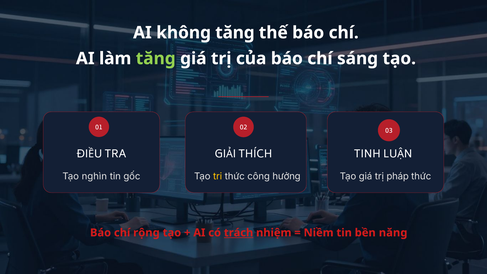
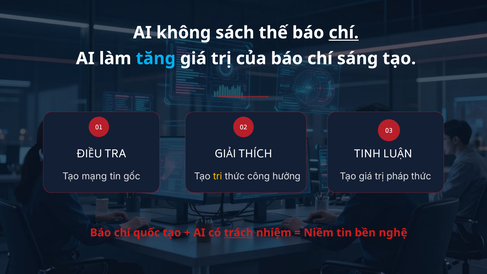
không tăng: tăng -> sách
chí at (344, 33) underline: none -> present
tăng at (156, 59) colour: light green -> light blue
nghìn: nghìn -> mạng
rộng: rộng -> quốc
năng: năng -> nghệ
